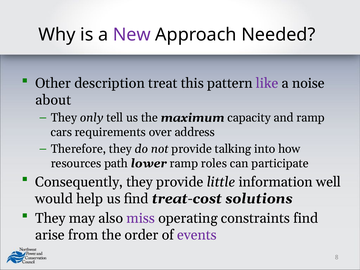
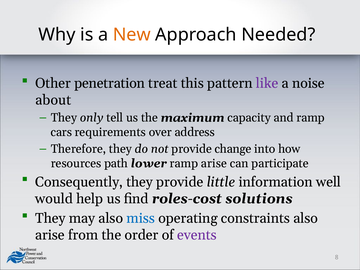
New colour: purple -> orange
description: description -> penetration
talking: talking -> change
ramp roles: roles -> arise
treat-cost: treat-cost -> roles-cost
miss colour: purple -> blue
constraints find: find -> also
